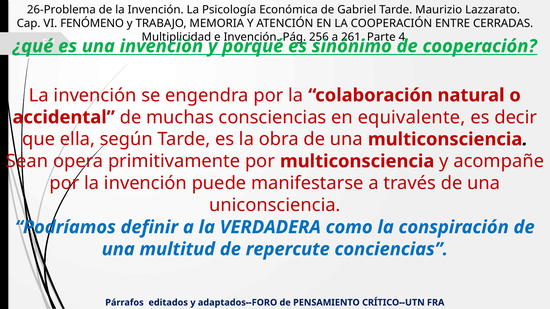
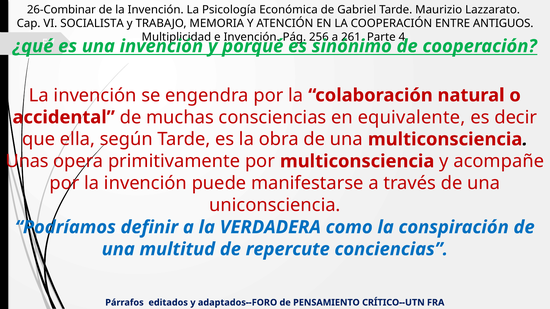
26-Problema: 26-Problema -> 26-Combinar
FENÓMENO: FENÓMENO -> SOCIALISTA
CERRADAS: CERRADAS -> ANTIGUOS
Sean: Sean -> Unas
